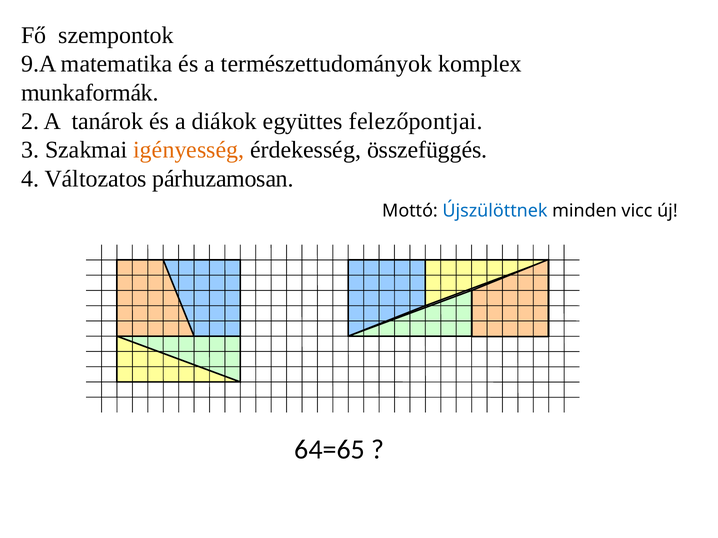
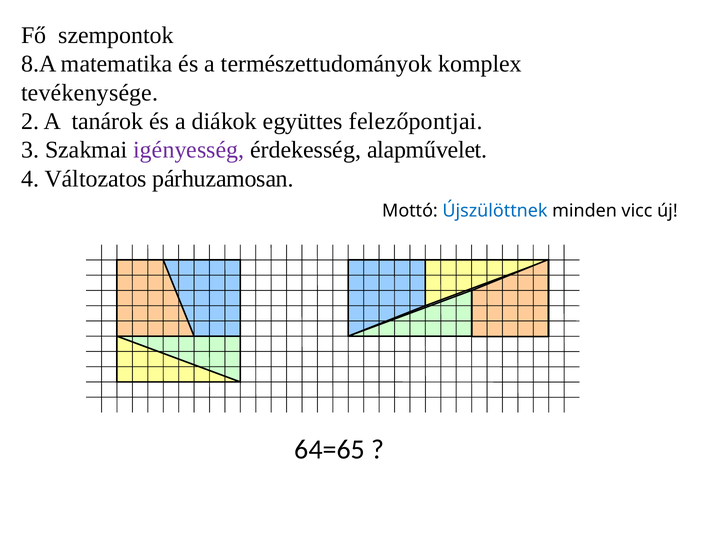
9.A: 9.A -> 8.A
munkaformák: munkaformák -> tevékenysége
igényesség colour: orange -> purple
összefüggés: összefüggés -> alapművelet
